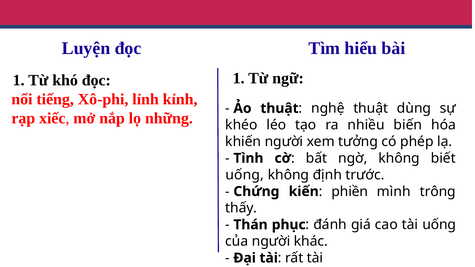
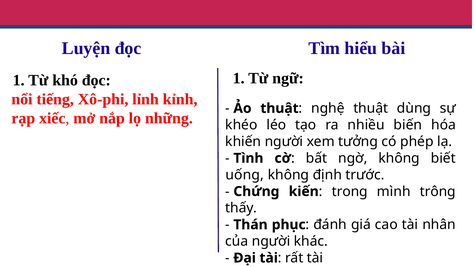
phiền: phiền -> trong
tài uống: uống -> nhân
